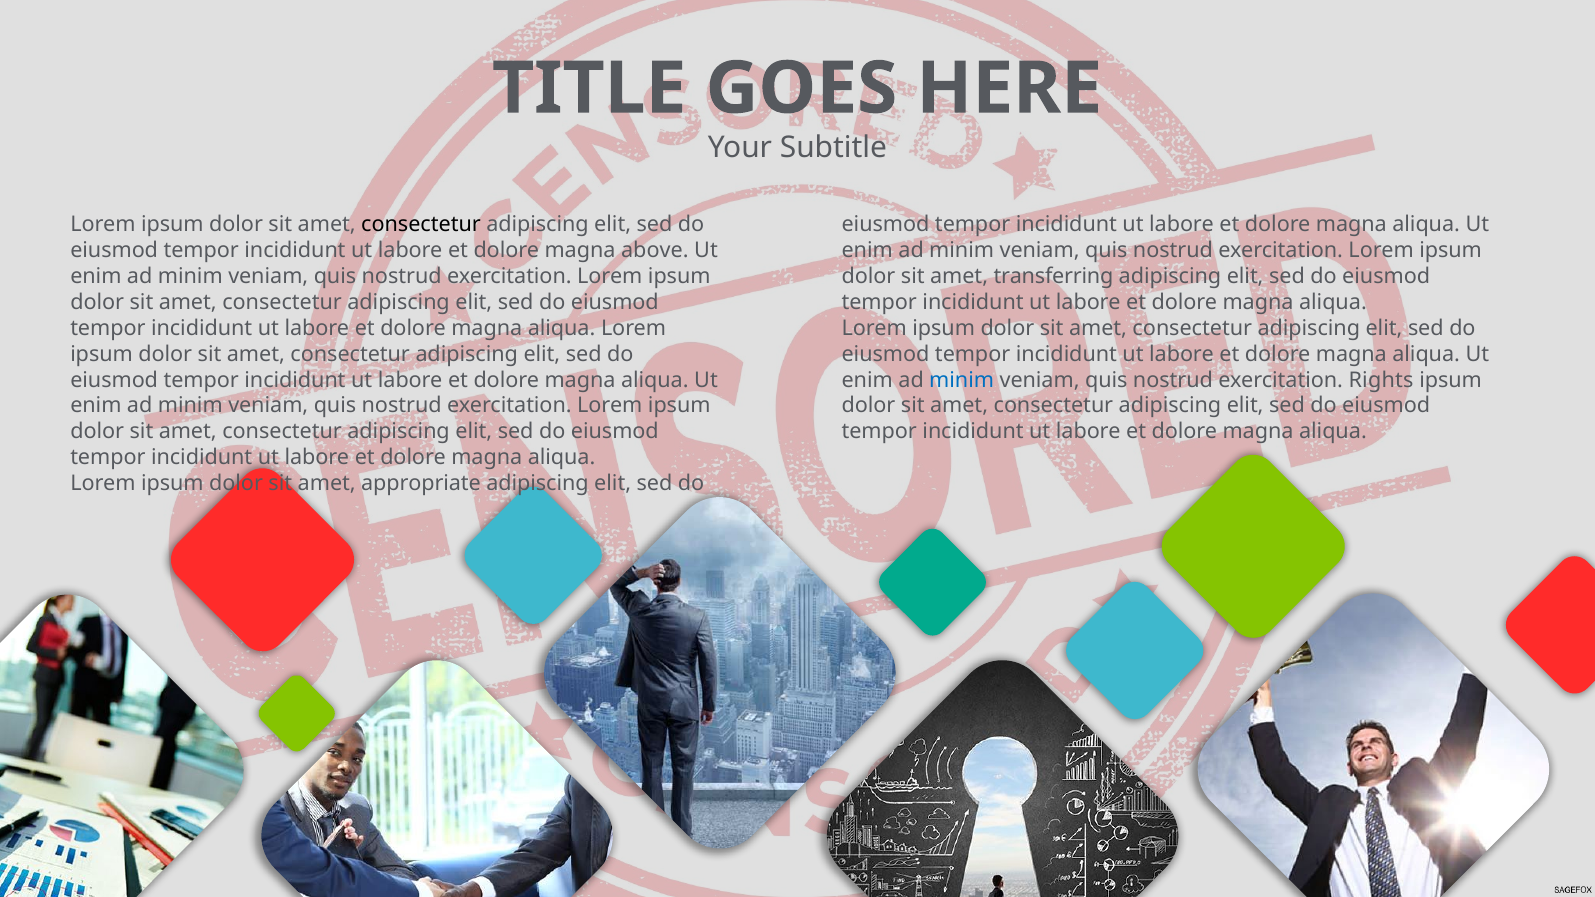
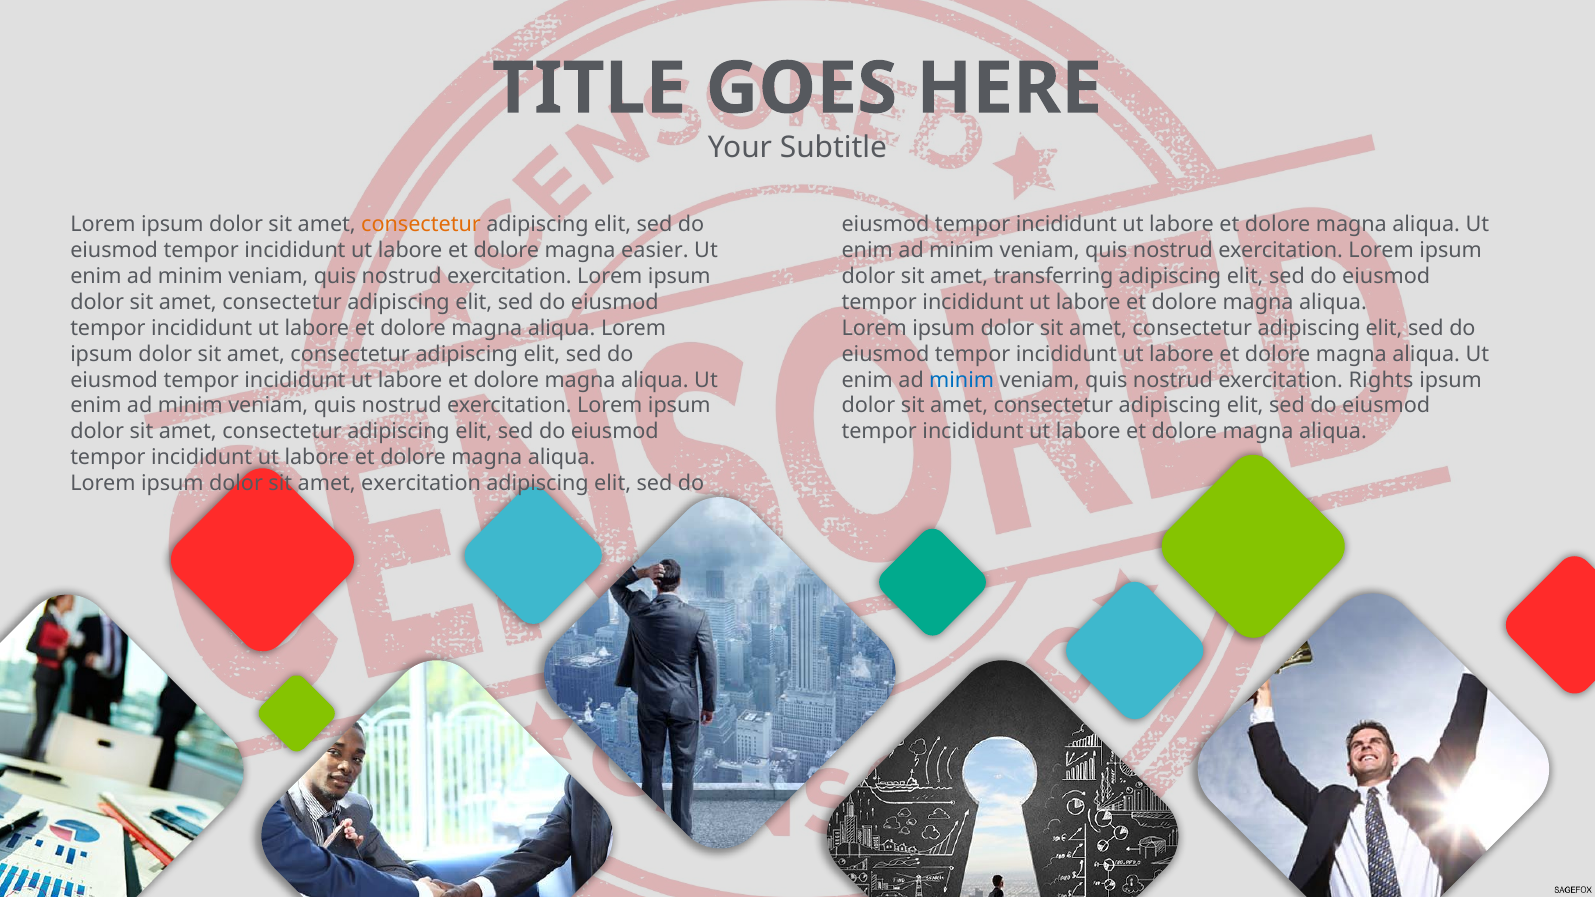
consectetur at (421, 224) colour: black -> orange
above: above -> easier
amet appropriate: appropriate -> exercitation
